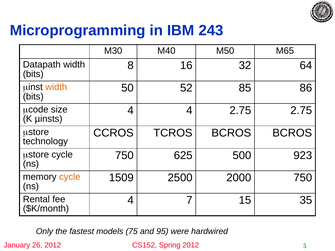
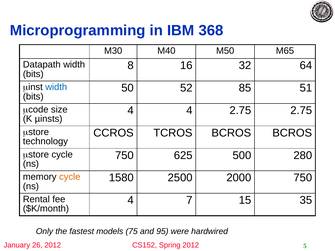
243: 243 -> 368
86: 86 -> 51
width at (56, 87) colour: orange -> blue
923: 923 -> 280
1509: 1509 -> 1580
